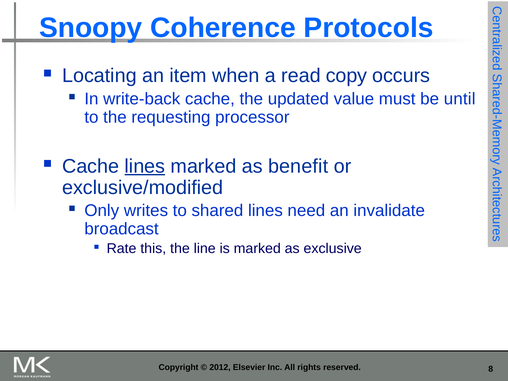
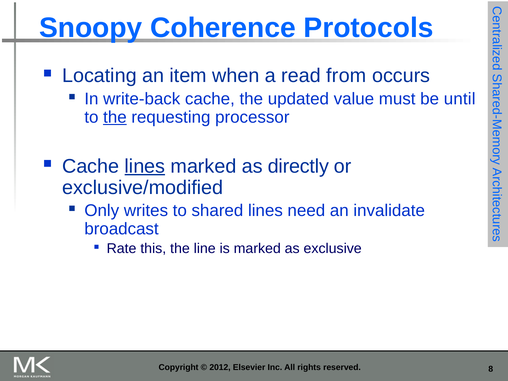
copy: copy -> from
the at (115, 117) underline: none -> present
benefit: benefit -> directly
